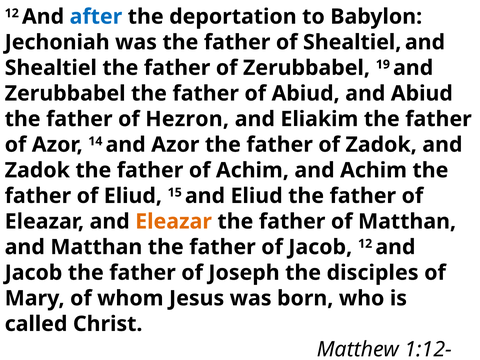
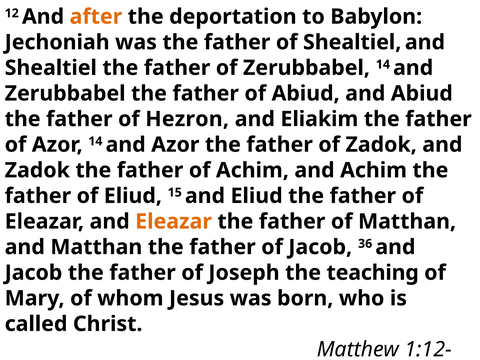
after colour: blue -> orange
Zerubbabel 19: 19 -> 14
Jacob 12: 12 -> 36
disciples: disciples -> teaching
